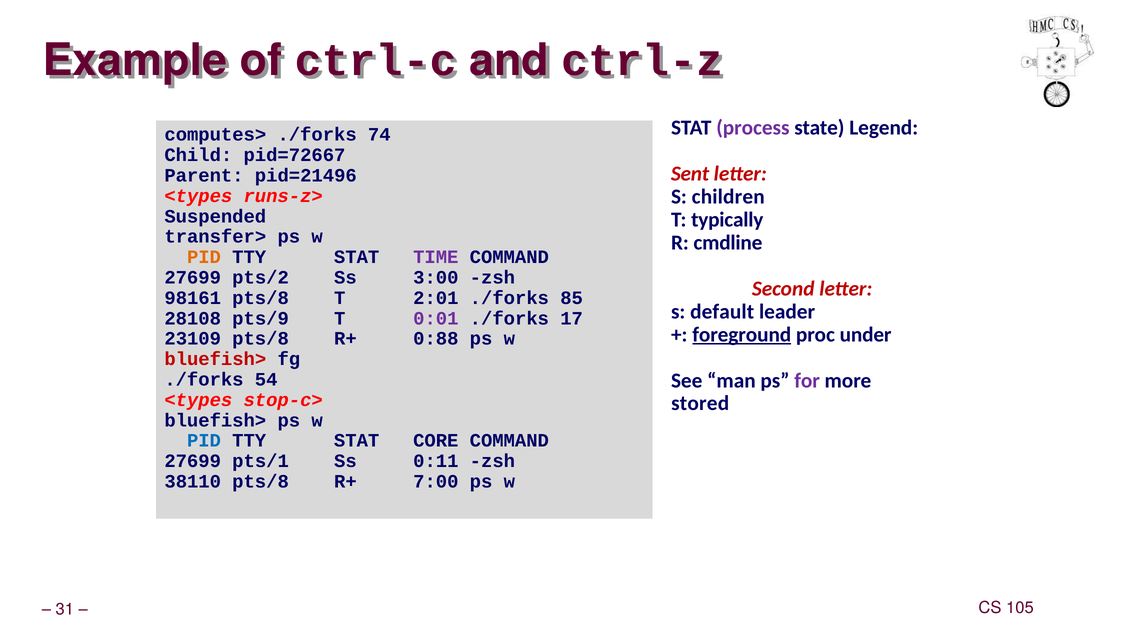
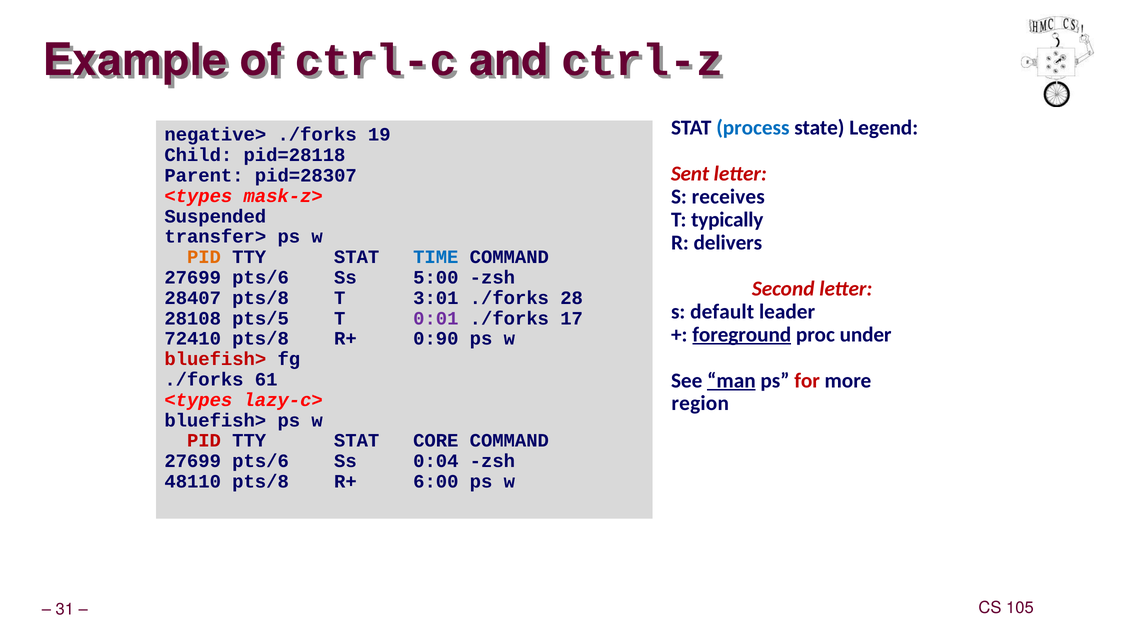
process colour: purple -> blue
computes>: computes> -> negative>
74: 74 -> 19
pid=72667: pid=72667 -> pid=28118
pid=21496: pid=21496 -> pid=28307
children: children -> receives
runs-z>: runs-z> -> mask-z>
cmdline: cmdline -> delivers
TIME colour: purple -> blue
pts/2 at (261, 278): pts/2 -> pts/6
3:00: 3:00 -> 5:00
98161: 98161 -> 28407
2:01: 2:01 -> 3:01
85: 85 -> 28
pts/9: pts/9 -> pts/5
23109: 23109 -> 72410
0:88: 0:88 -> 0:90
man underline: none -> present
for colour: purple -> red
54: 54 -> 61
stop-c>: stop-c> -> lazy-c>
stored: stored -> region
PID at (204, 441) colour: blue -> red
pts/1 at (261, 461): pts/1 -> pts/6
0:11: 0:11 -> 0:04
38110: 38110 -> 48110
7:00: 7:00 -> 6:00
